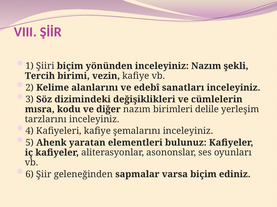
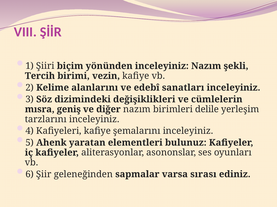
kodu: kodu -> geniş
varsa biçim: biçim -> sırası
